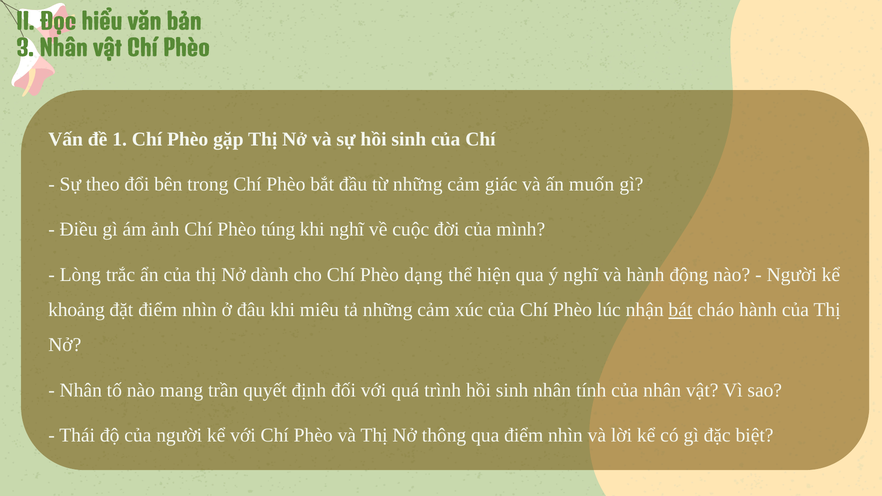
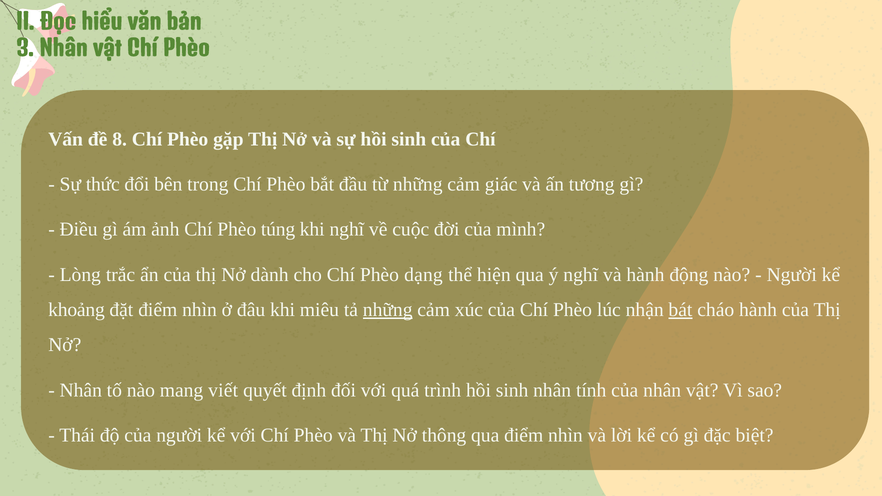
1: 1 -> 8
theo: theo -> thức
muốn: muốn -> tương
những at (388, 310) underline: none -> present
trần: trần -> viết
